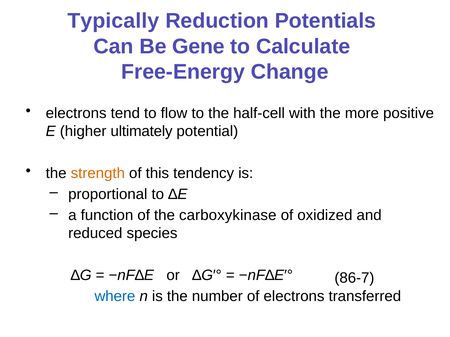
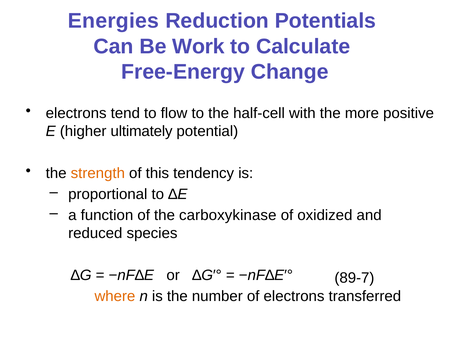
Typically: Typically -> Energies
Gene: Gene -> Work
86-7: 86-7 -> 89-7
where colour: blue -> orange
